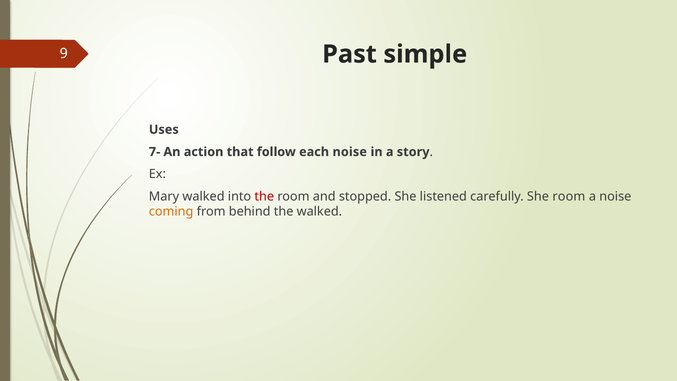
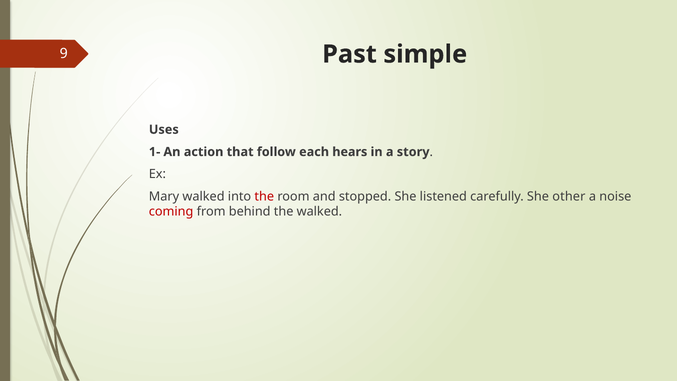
7-: 7- -> 1-
each noise: noise -> hears
She room: room -> other
coming colour: orange -> red
